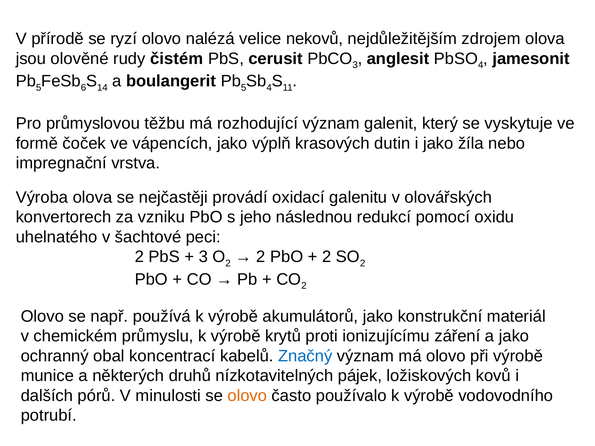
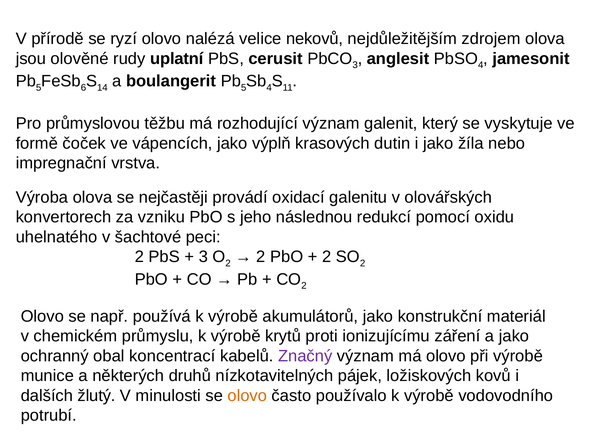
čistém: čistém -> uplatní
Značný colour: blue -> purple
pórů: pórů -> žlutý
